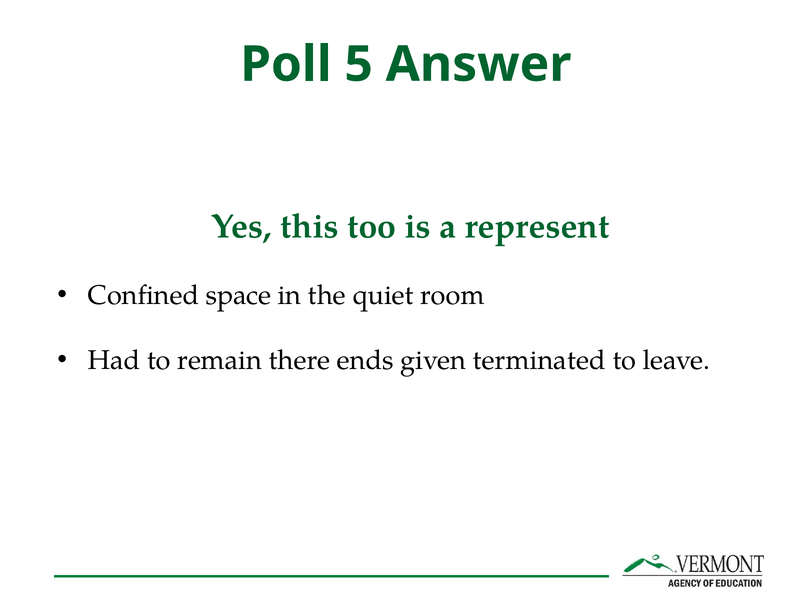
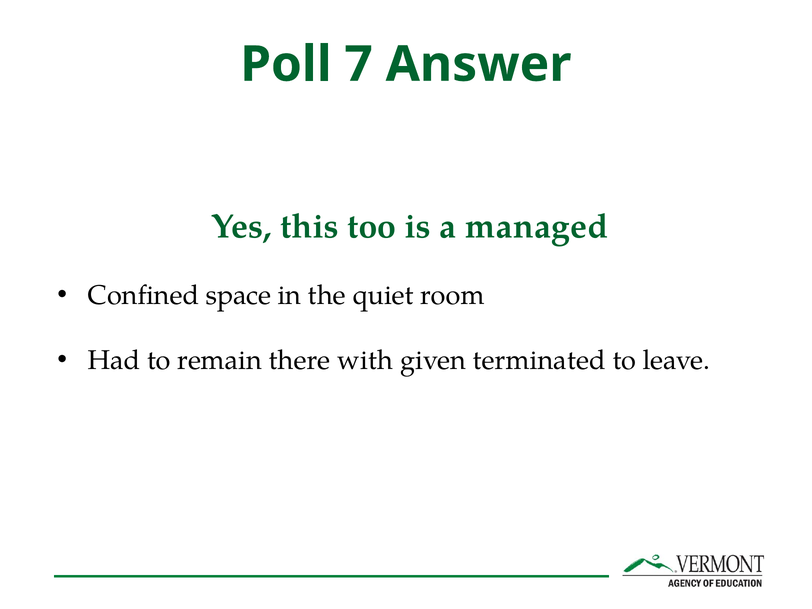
5: 5 -> 7
represent: represent -> managed
ends: ends -> with
